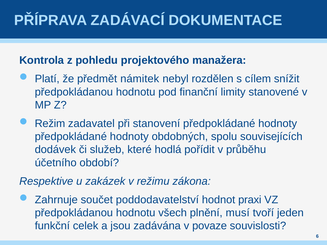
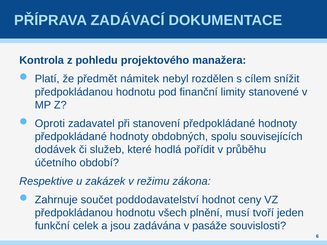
Režim: Režim -> Oproti
praxi: praxi -> ceny
povaze: povaze -> pasáže
